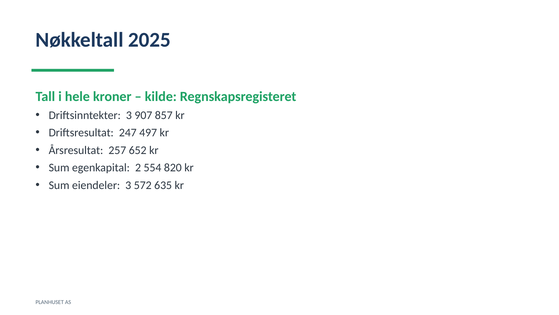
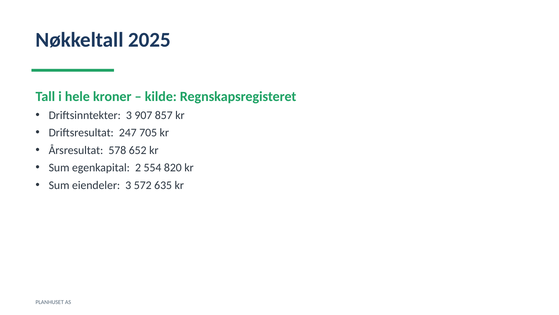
497: 497 -> 705
257: 257 -> 578
